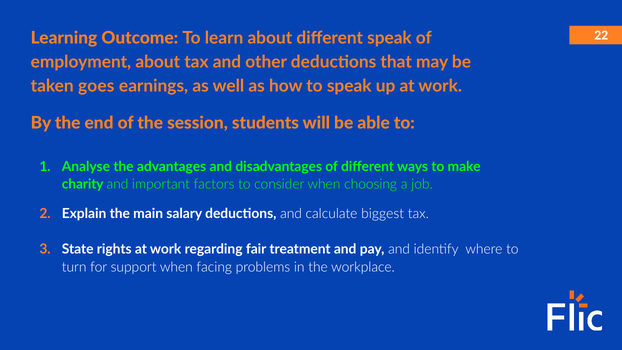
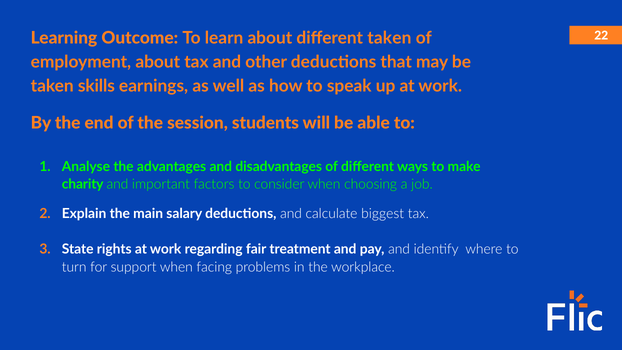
different speak: speak -> taken
goes: goes -> skills
